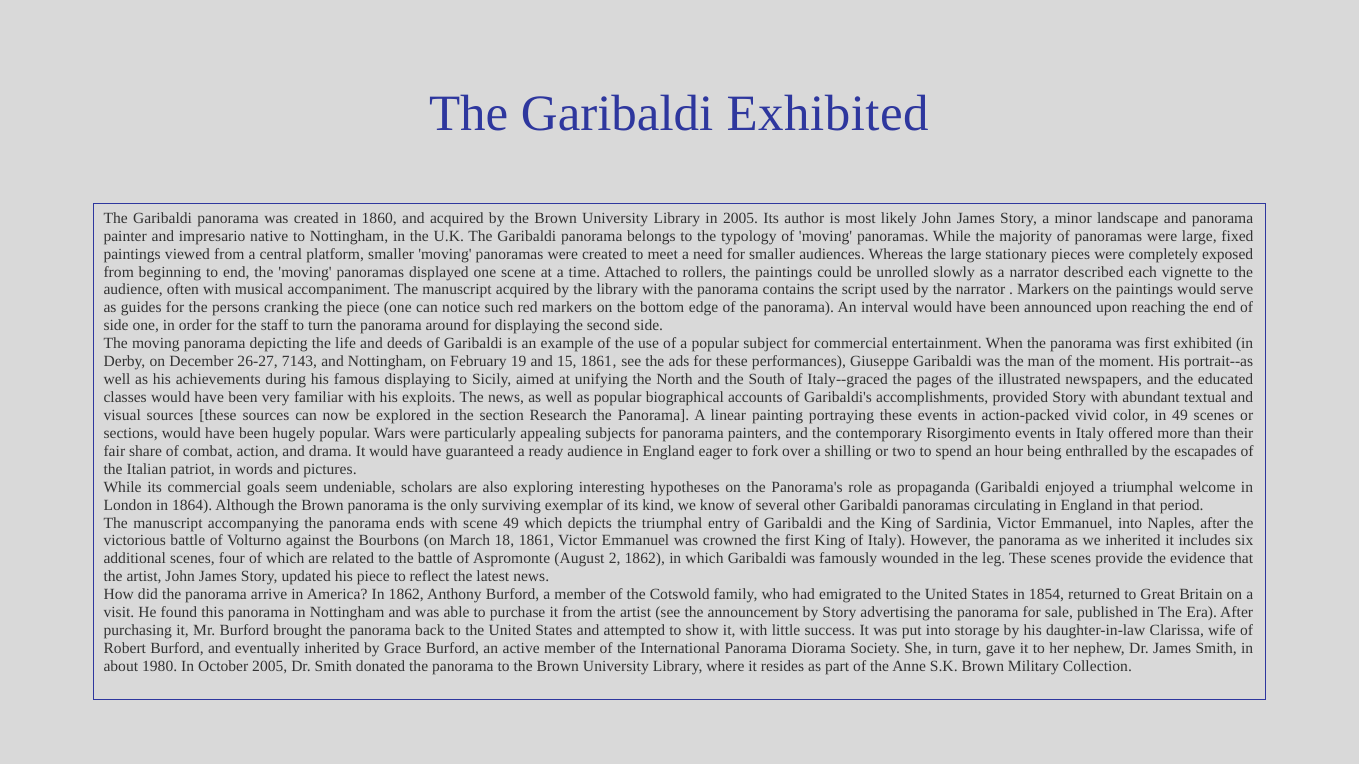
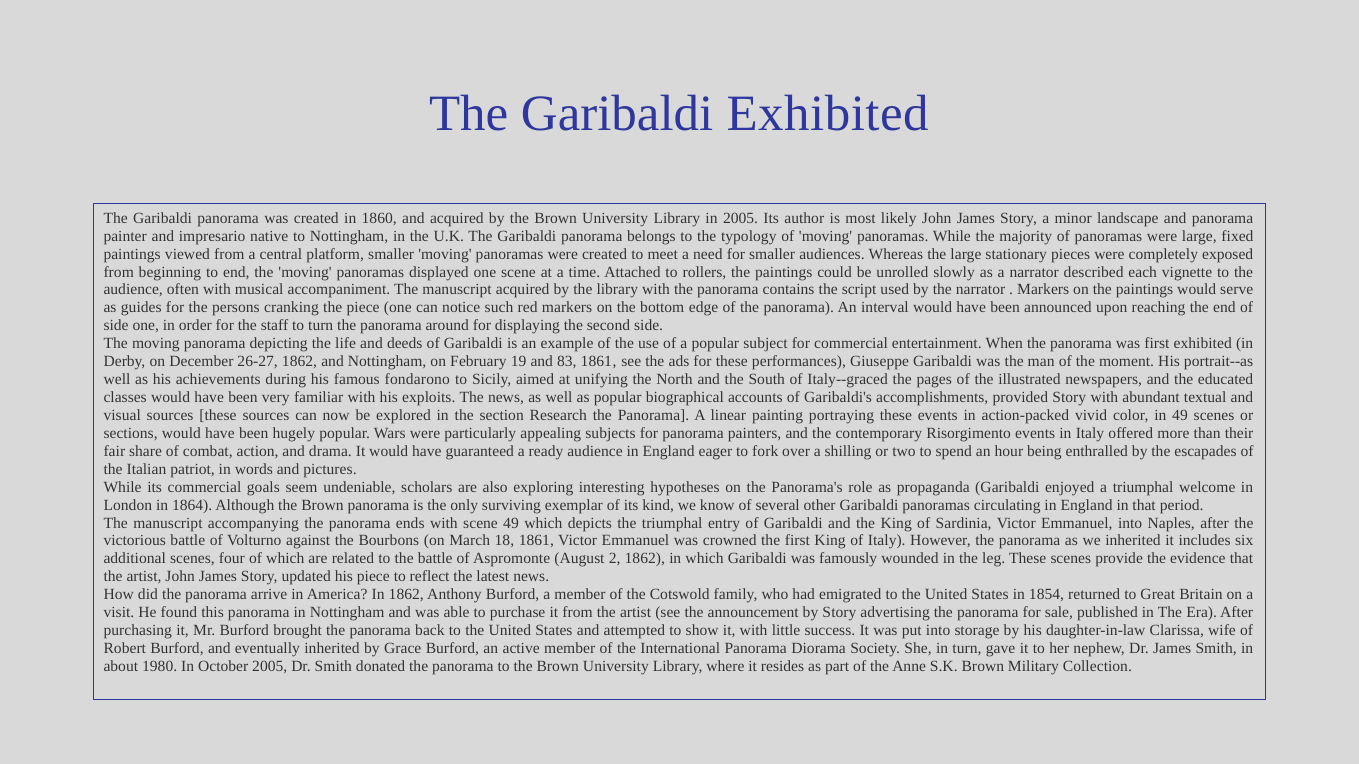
26-27 7143: 7143 -> 1862
15: 15 -> 83
famous displaying: displaying -> fondarono
